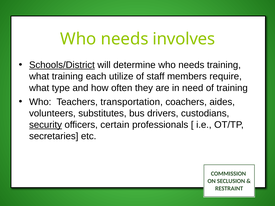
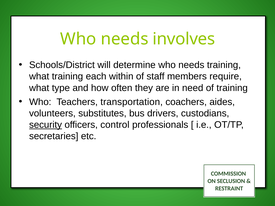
Schools/District underline: present -> none
utilize: utilize -> within
certain: certain -> control
